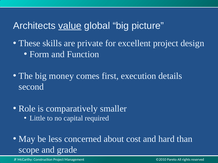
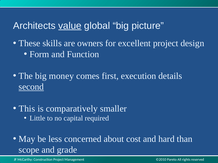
private: private -> owners
second underline: none -> present
Role: Role -> This
